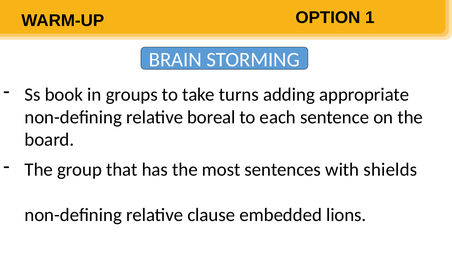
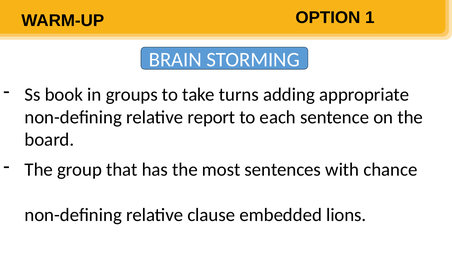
boreal: boreal -> report
shields: shields -> chance
